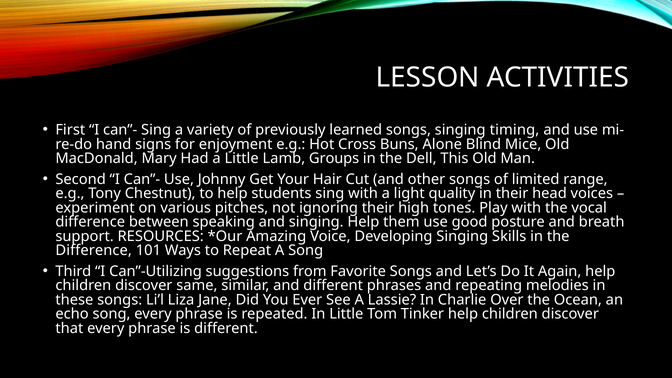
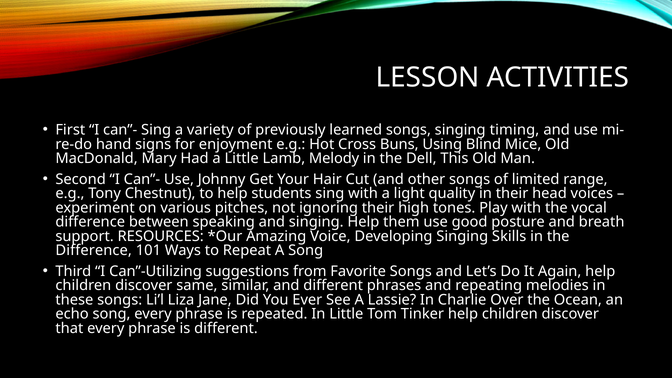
Alone: Alone -> Using
Groups: Groups -> Melody
